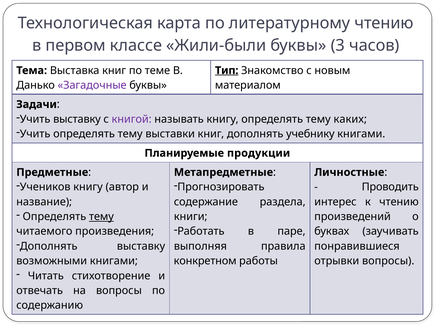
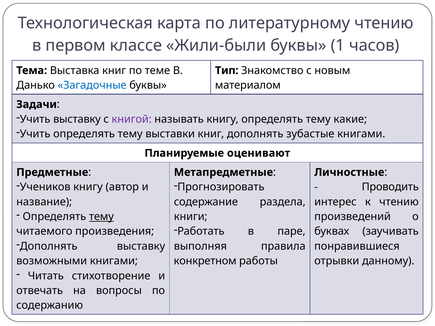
3: 3 -> 1
Тип underline: present -> none
Загадочные colour: purple -> blue
каких: каких -> какие
учебнику: учебнику -> зубастые
продукции: продукции -> оценивают
отрывки вопросы: вопросы -> данному
